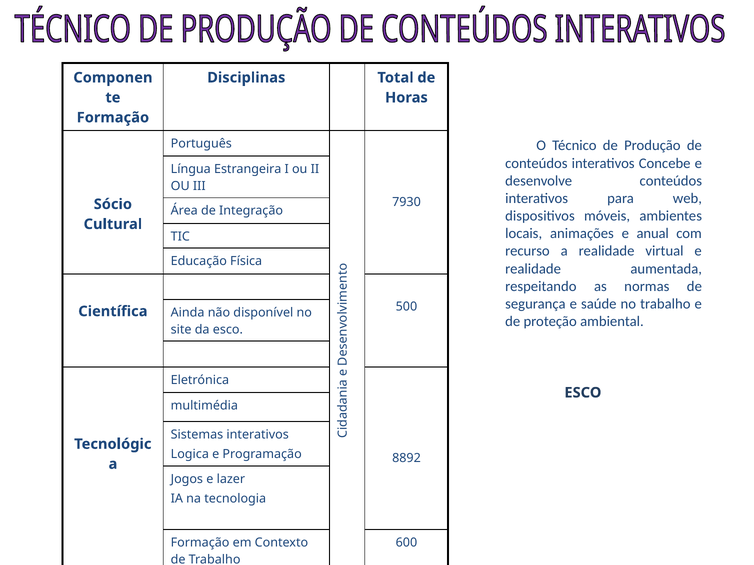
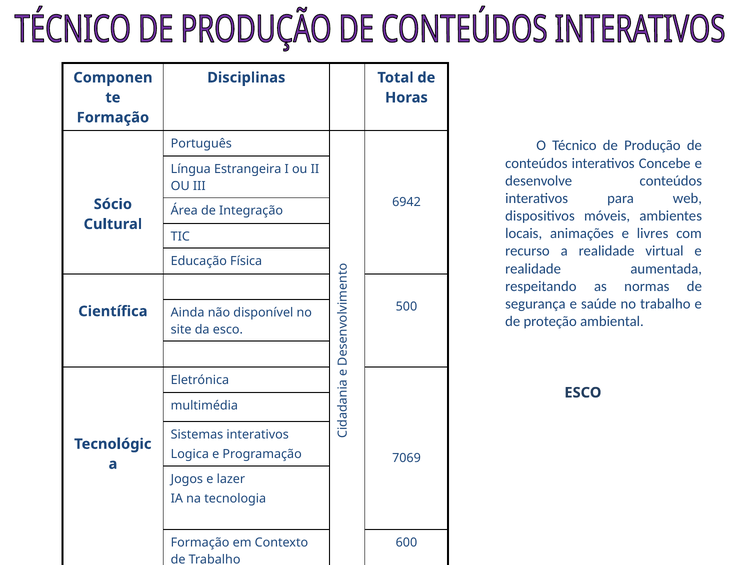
7930: 7930 -> 6942
anual: anual -> livres
8892: 8892 -> 7069
